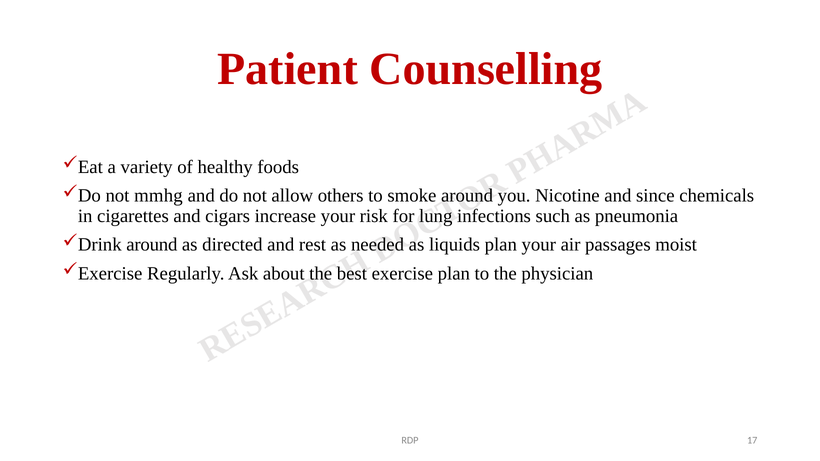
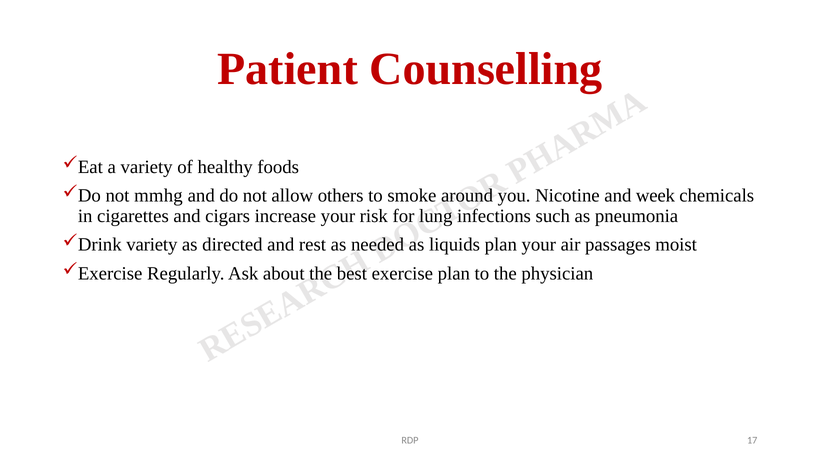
since: since -> week
around at (152, 245): around -> variety
